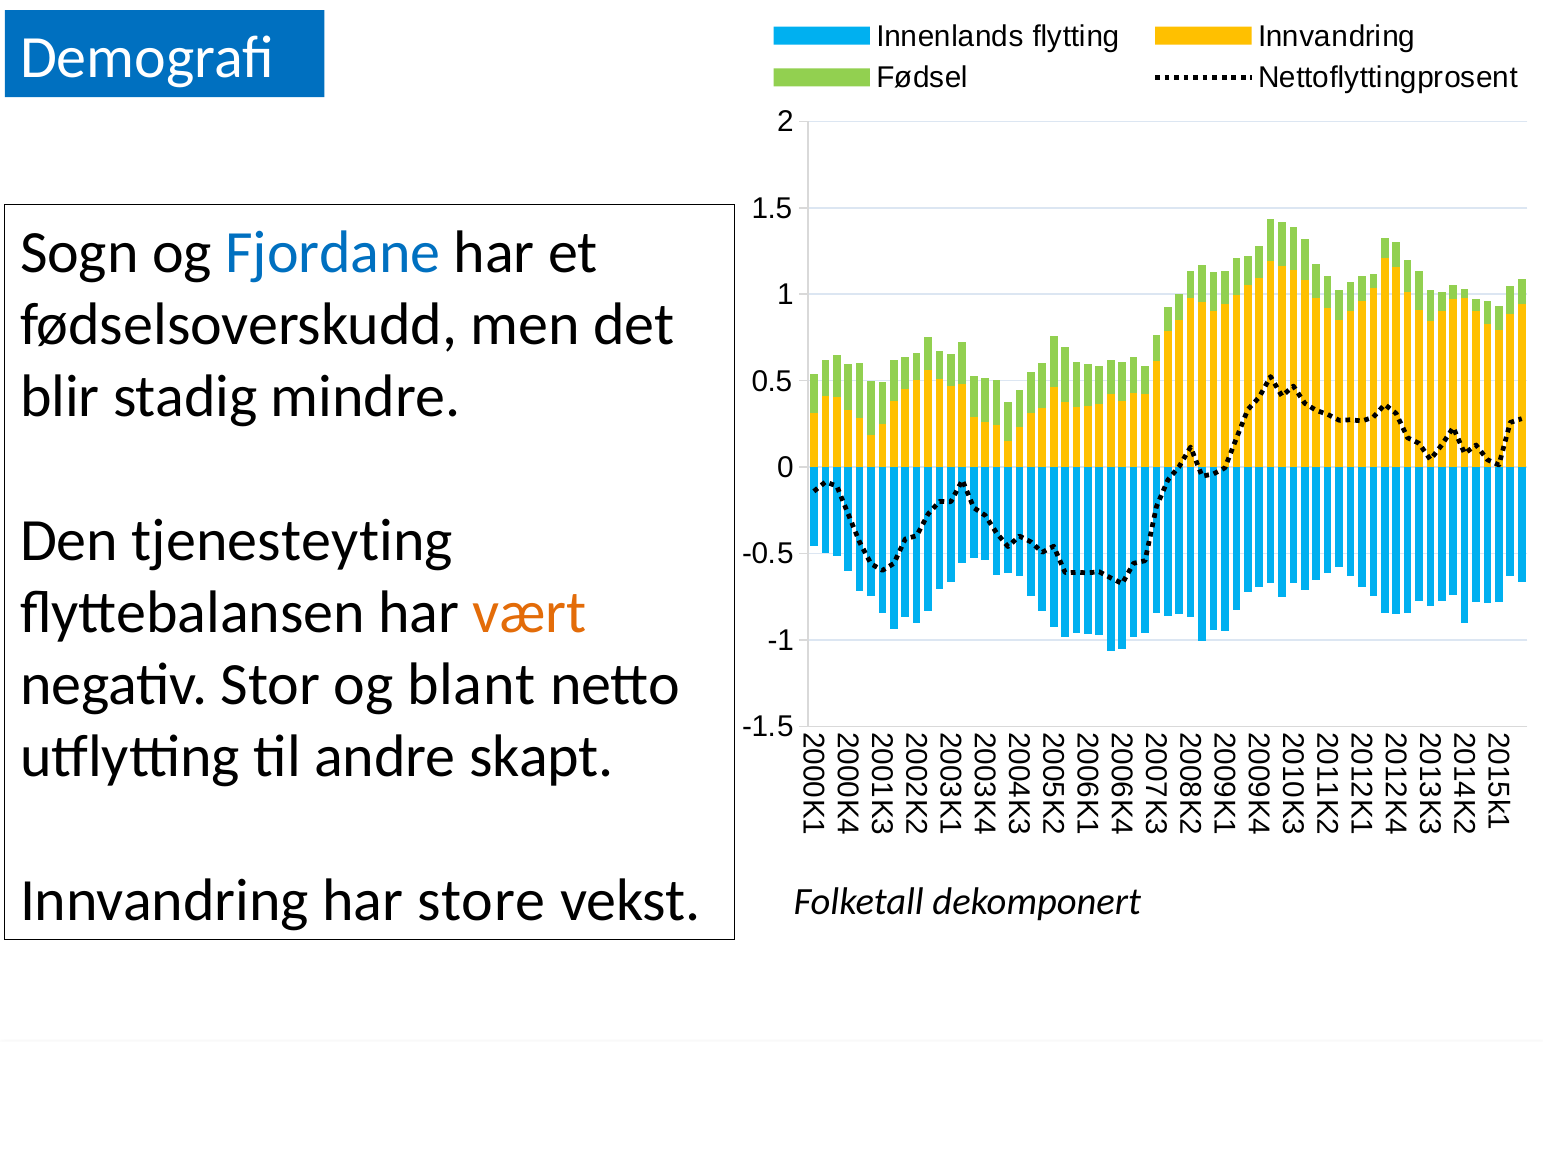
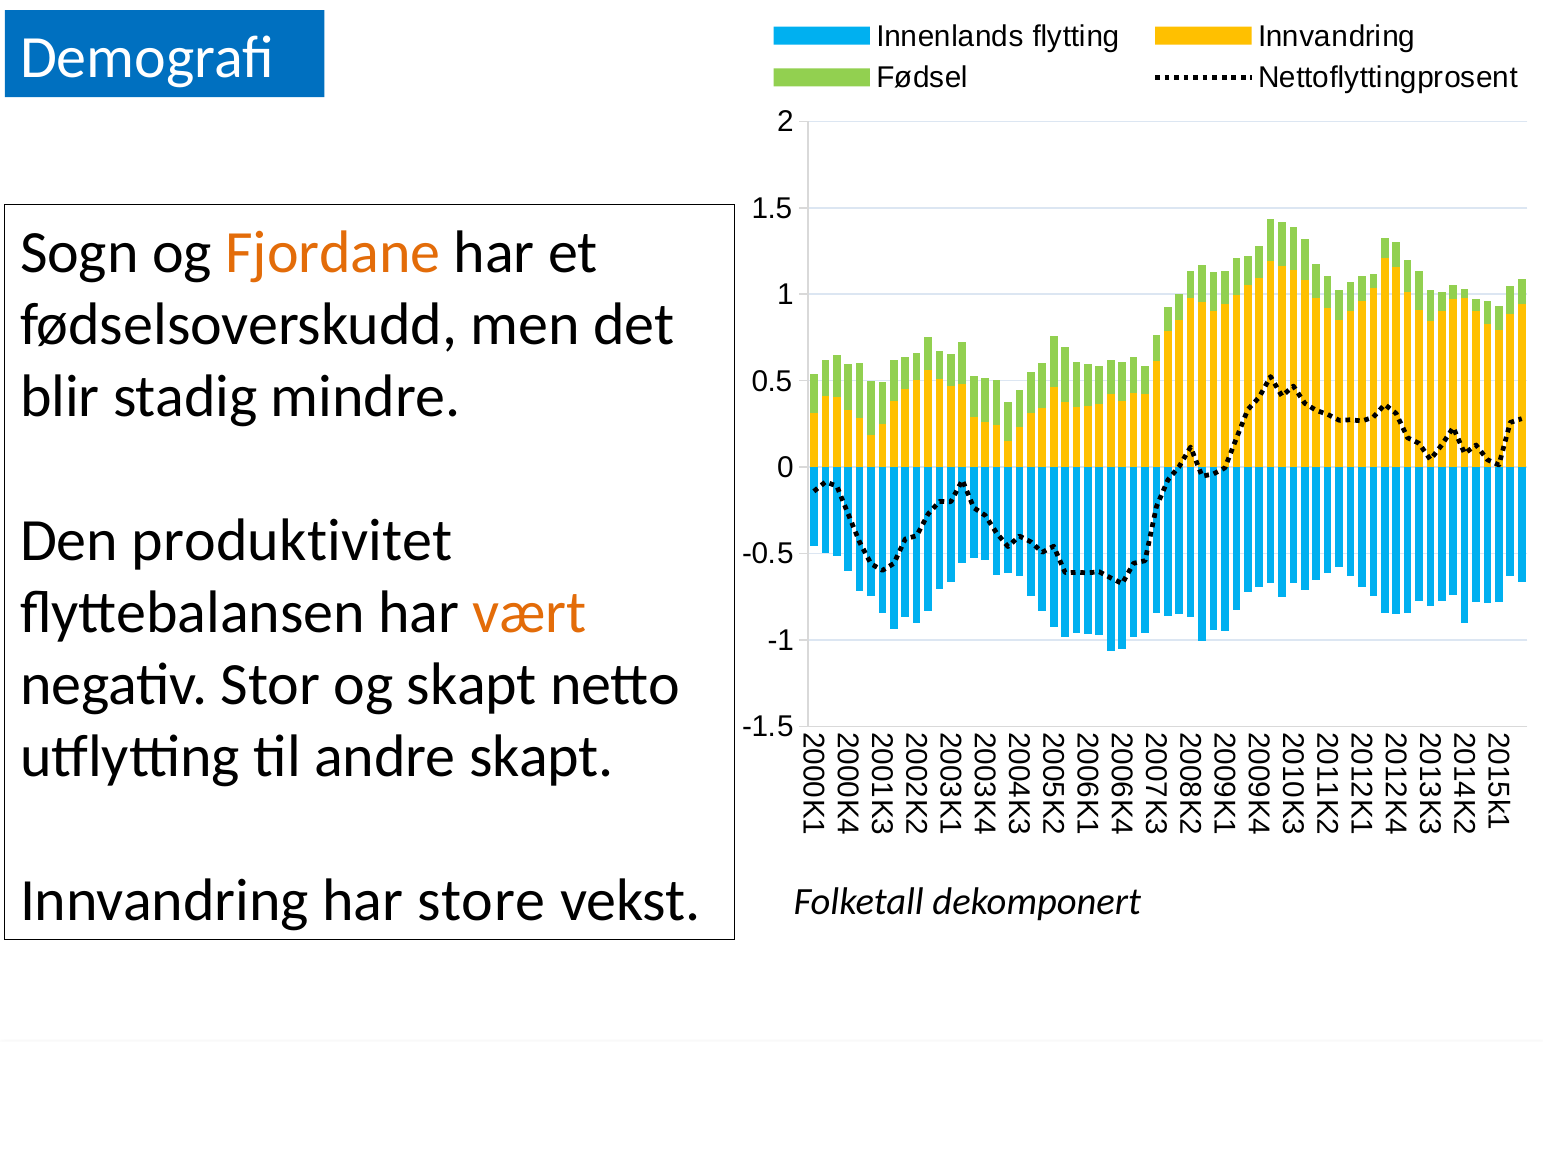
Fjordane colour: blue -> orange
tjenesteyting: tjenesteyting -> produktivitet
og blant: blant -> skapt
